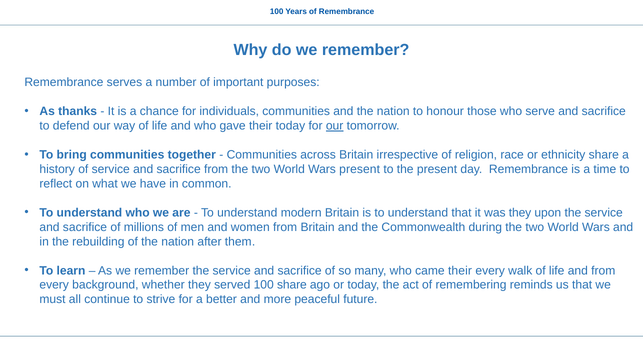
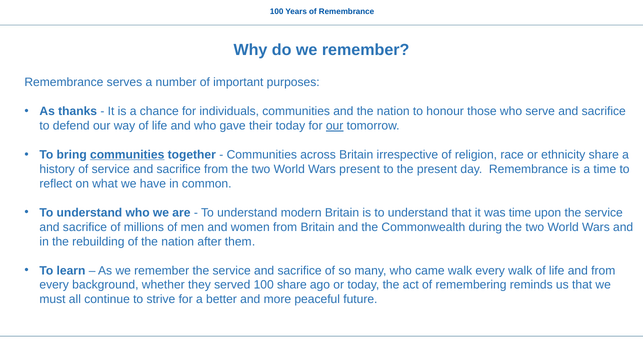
communities at (127, 155) underline: none -> present
was they: they -> time
came their: their -> walk
